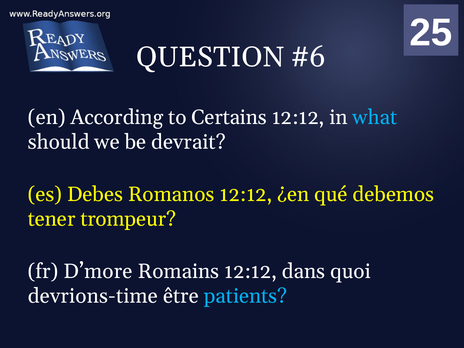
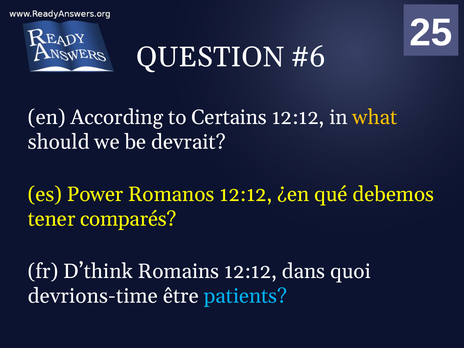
what colour: light blue -> yellow
Debes: Debes -> Power
trompeur: trompeur -> comparés
D’more: D’more -> D’think
